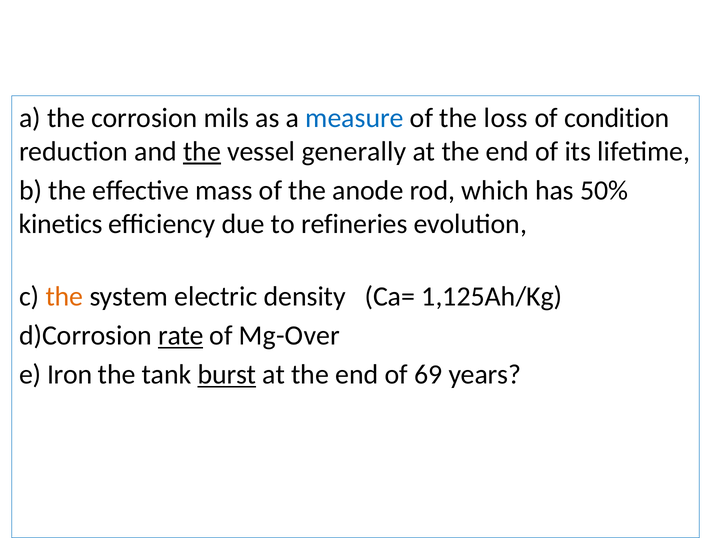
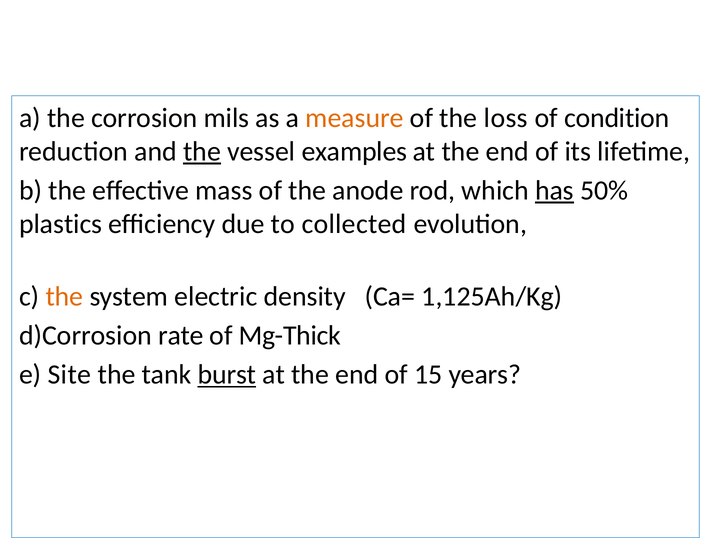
measure colour: blue -> orange
generally: generally -> examples
has underline: none -> present
kinetics: kinetics -> plastics
refineries: refineries -> collected
rate underline: present -> none
Mg-Over: Mg-Over -> Mg-Thick
Iron: Iron -> Site
69: 69 -> 15
